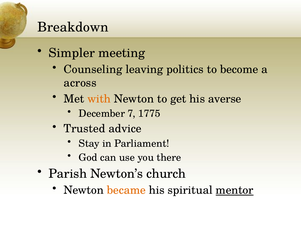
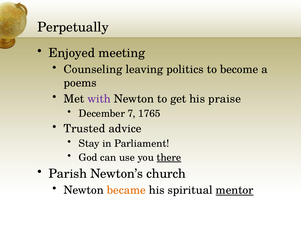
Breakdown: Breakdown -> Perpetually
Simpler: Simpler -> Enjoyed
across: across -> poems
with colour: orange -> purple
averse: averse -> praise
1775: 1775 -> 1765
there underline: none -> present
